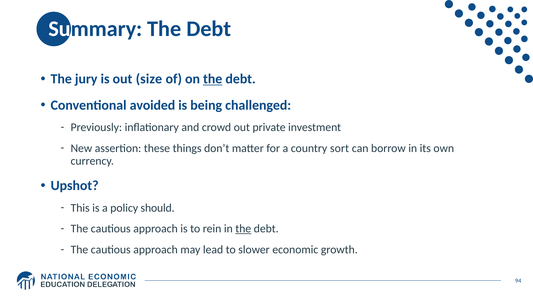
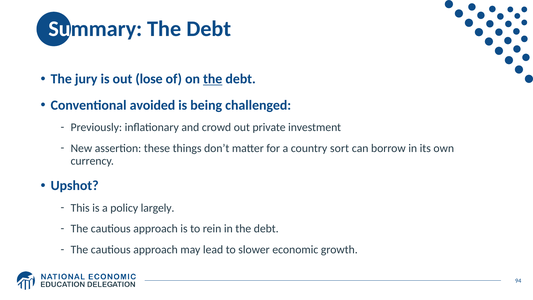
size: size -> lose
should: should -> largely
the at (243, 229) underline: present -> none
